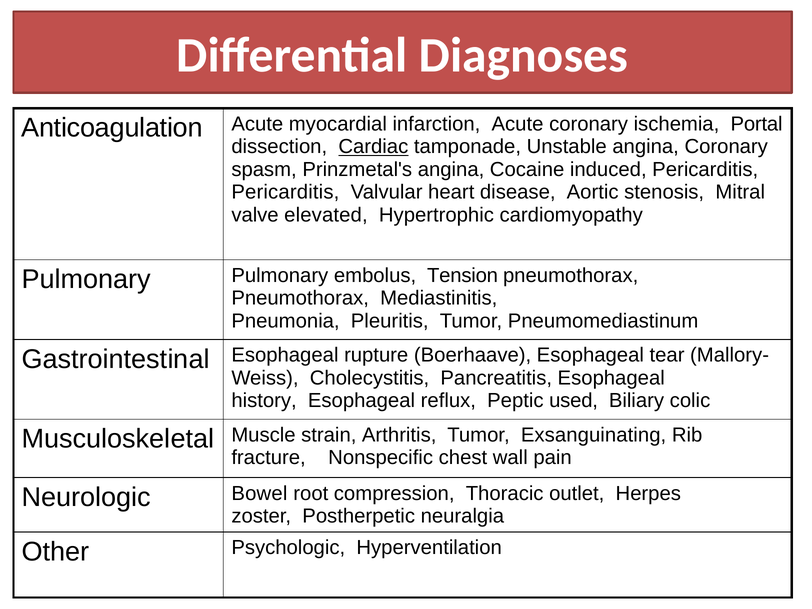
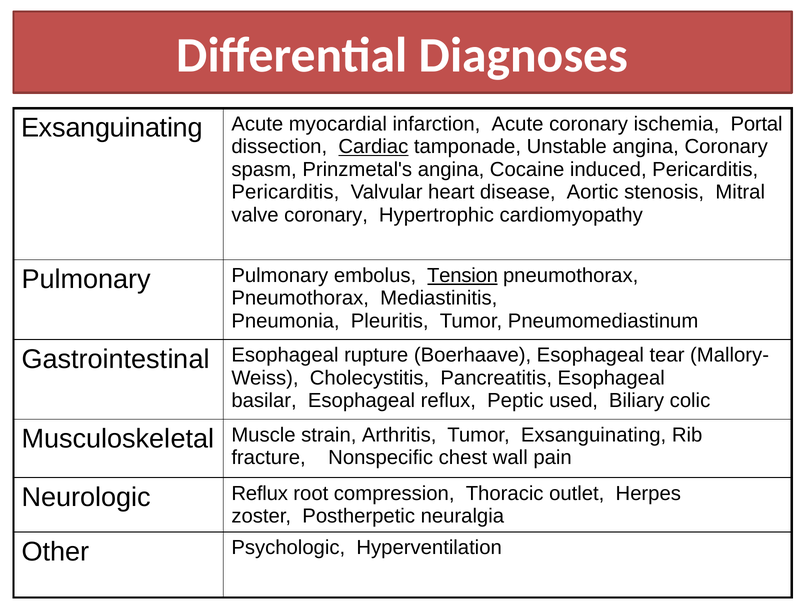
Anticoagulation at (112, 128): Anticoagulation -> Exsanguinating
valve elevated: elevated -> coronary
Tension underline: none -> present
history: history -> basilar
Neurologic Bowel: Bowel -> Reflux
